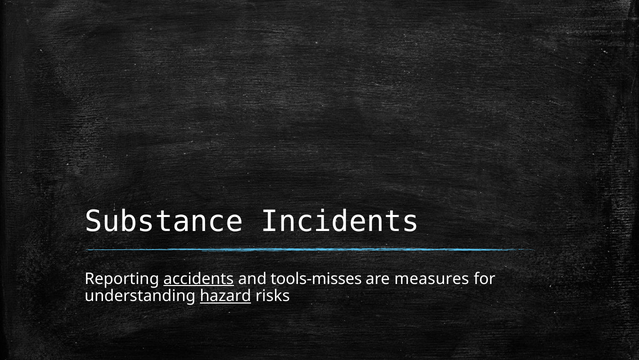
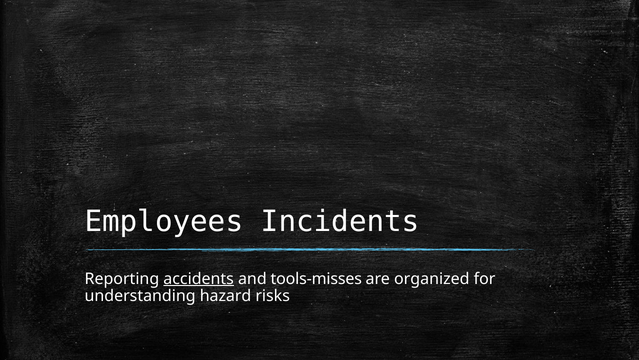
Substance: Substance -> Employees
measures: measures -> organized
hazard underline: present -> none
